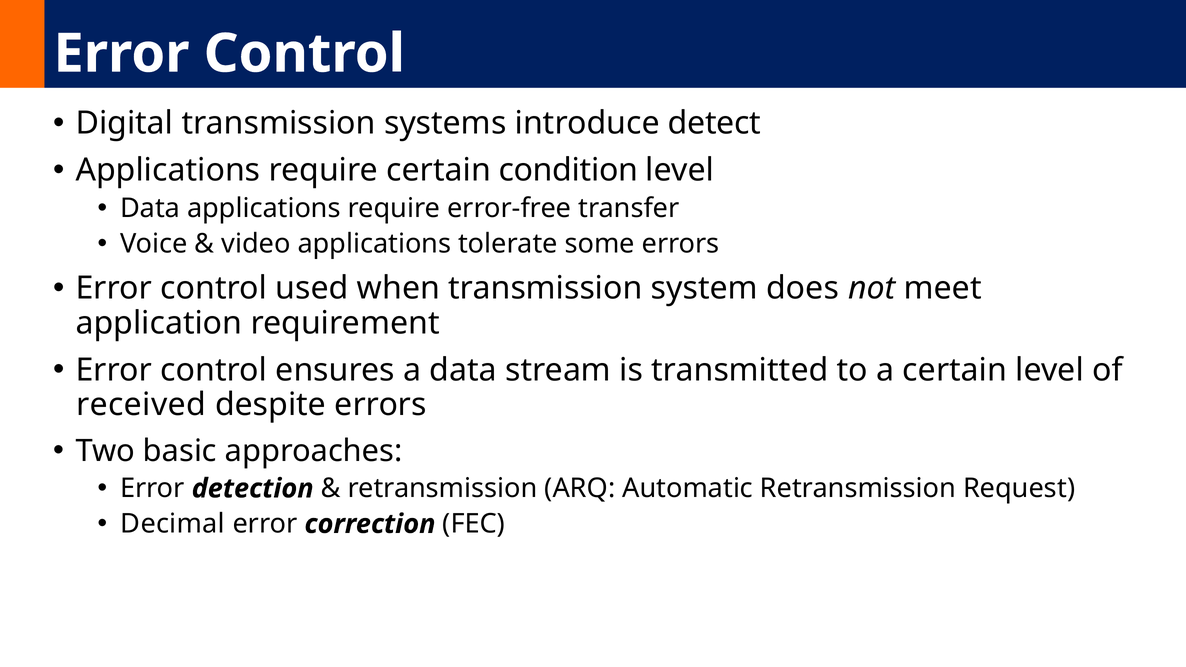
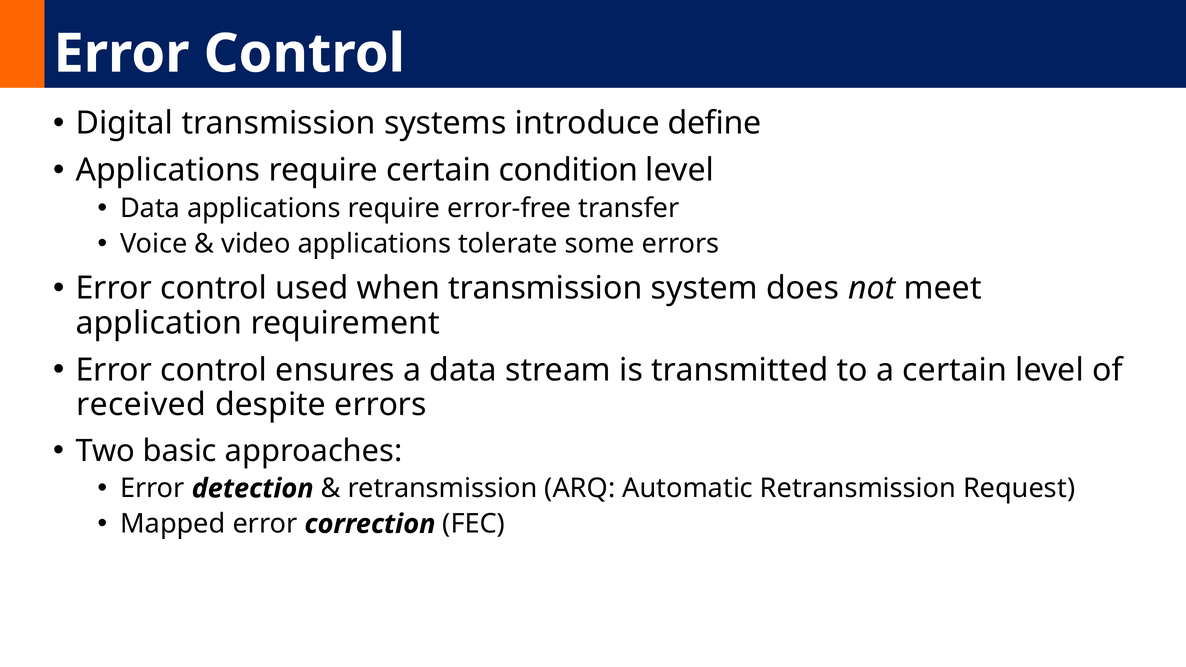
detect: detect -> define
Decimal: Decimal -> Mapped
